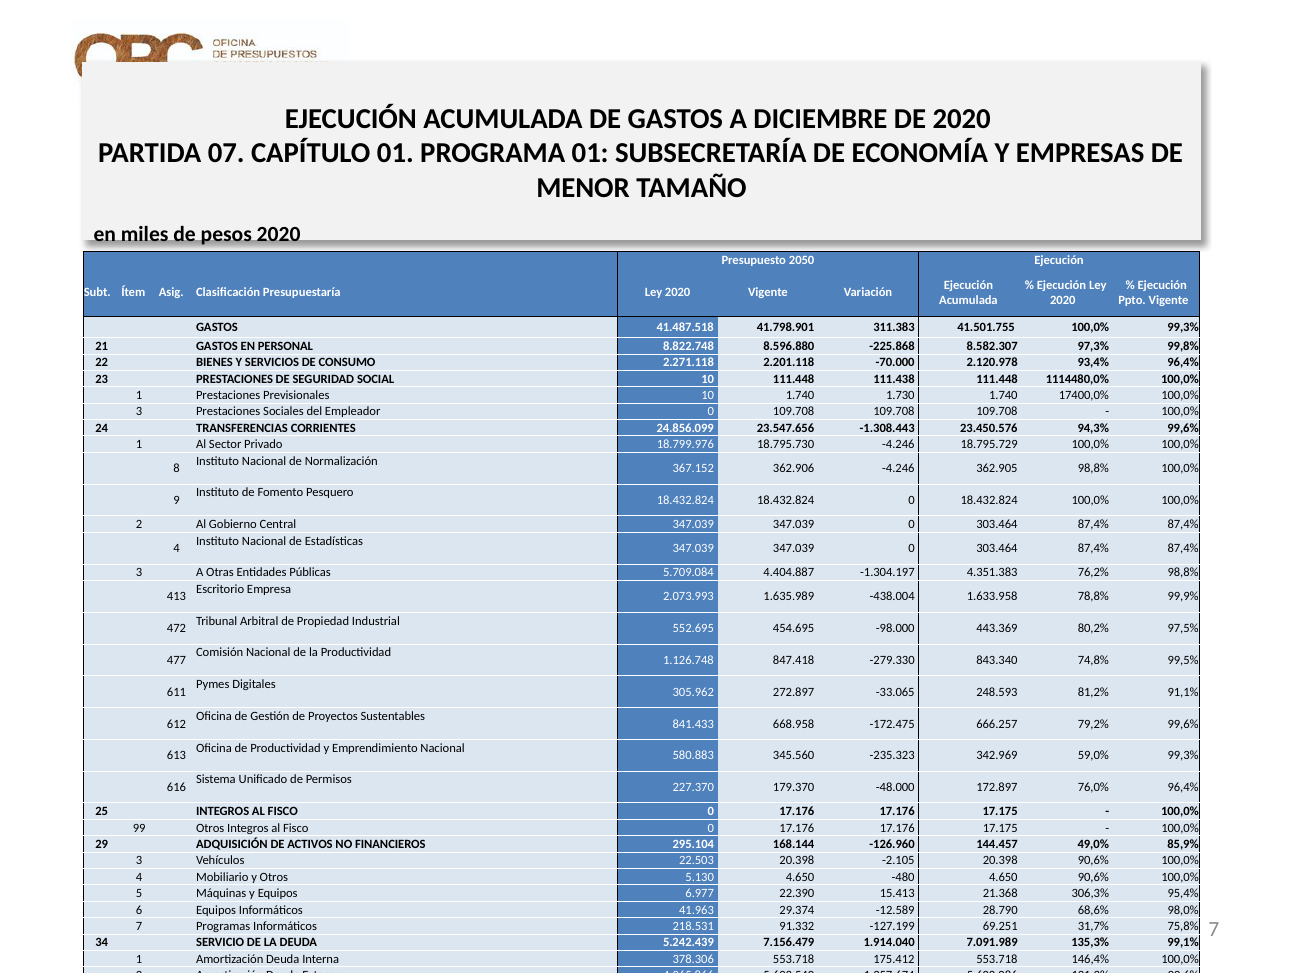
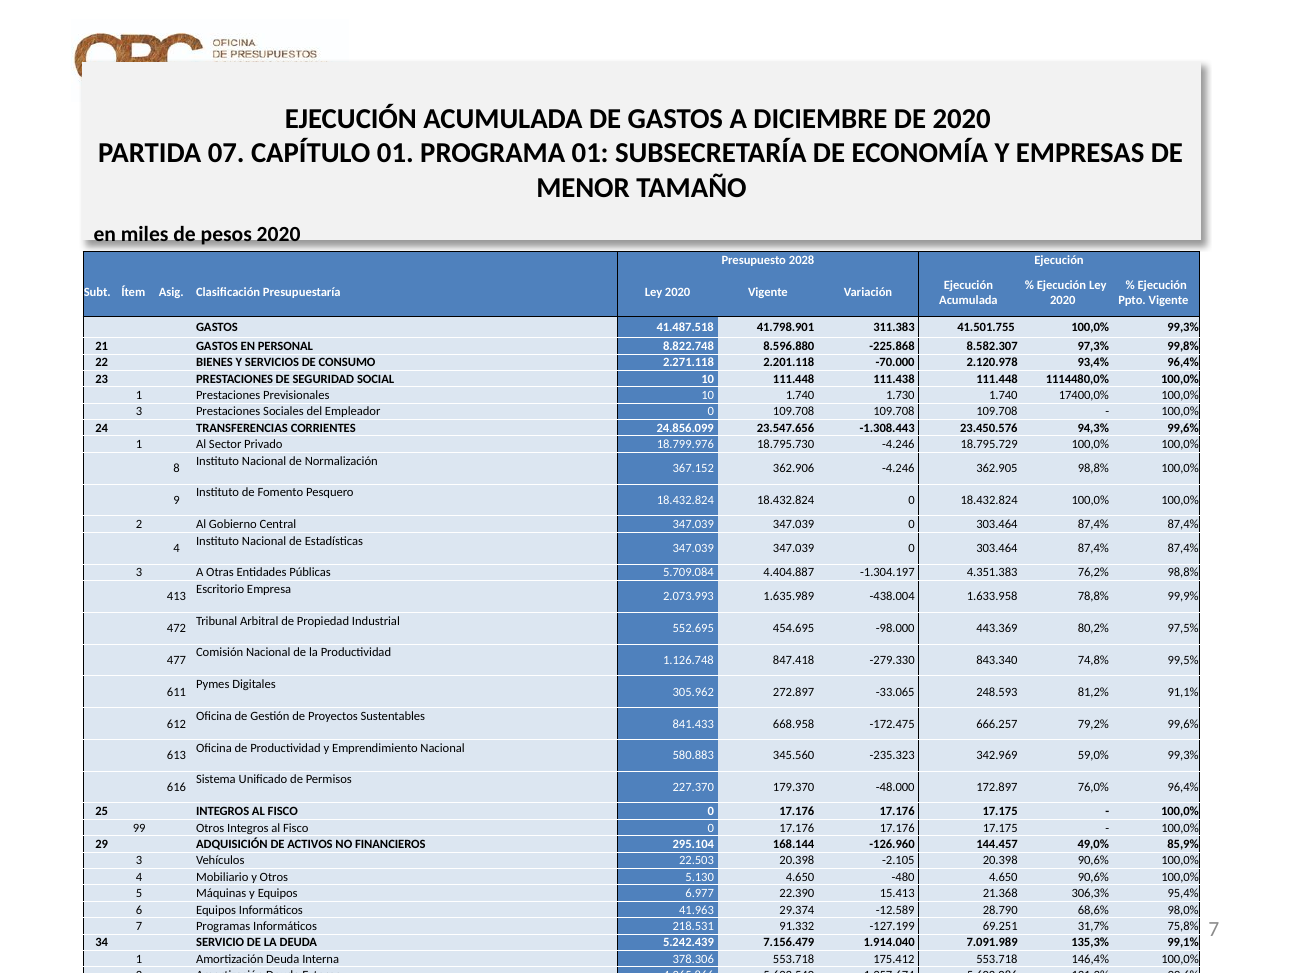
2050: 2050 -> 2028
